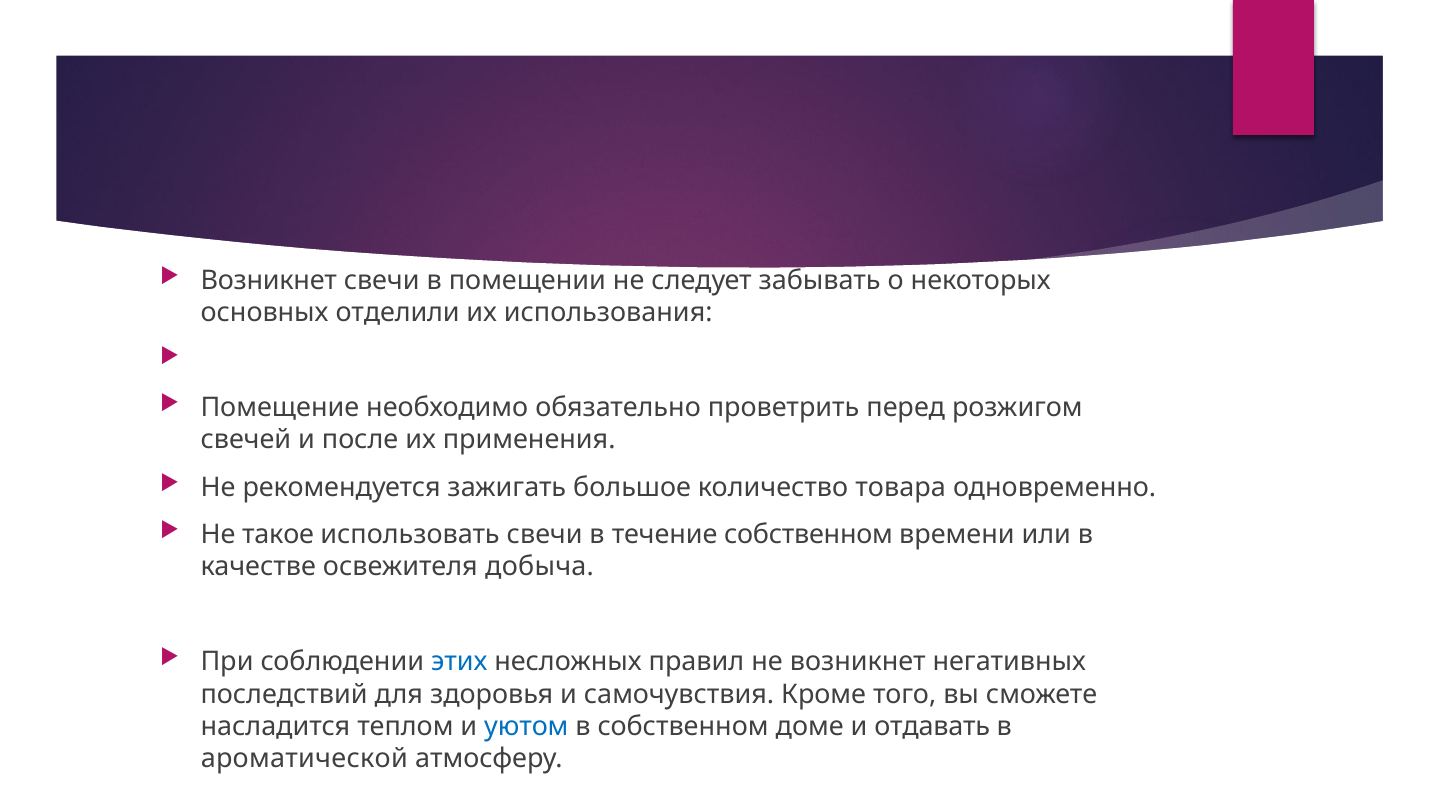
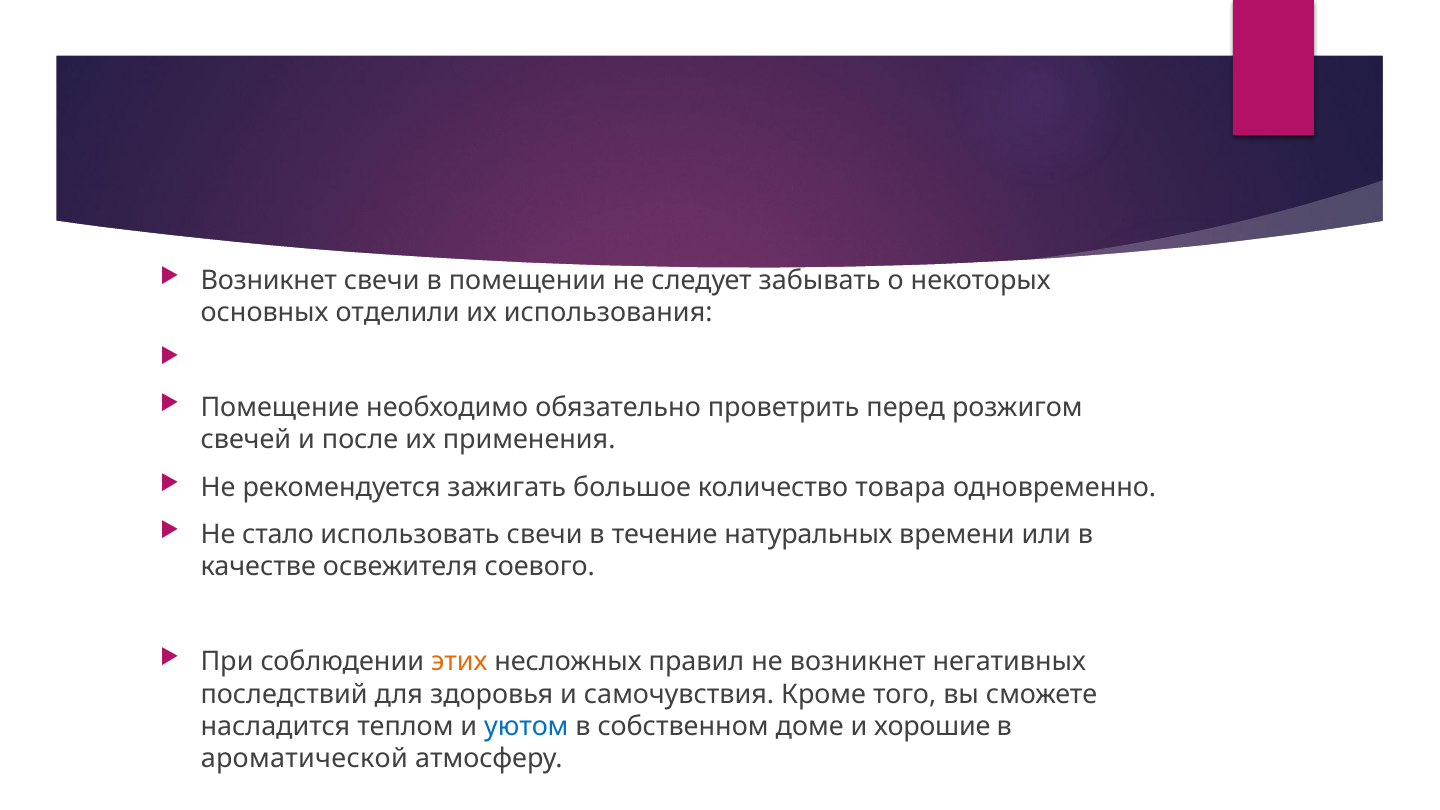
такое: такое -> стало
течение собственном: собственном -> натуральных
добыча: добыча -> соевого
этих colour: blue -> orange
отдавать: отдавать -> хорошие
